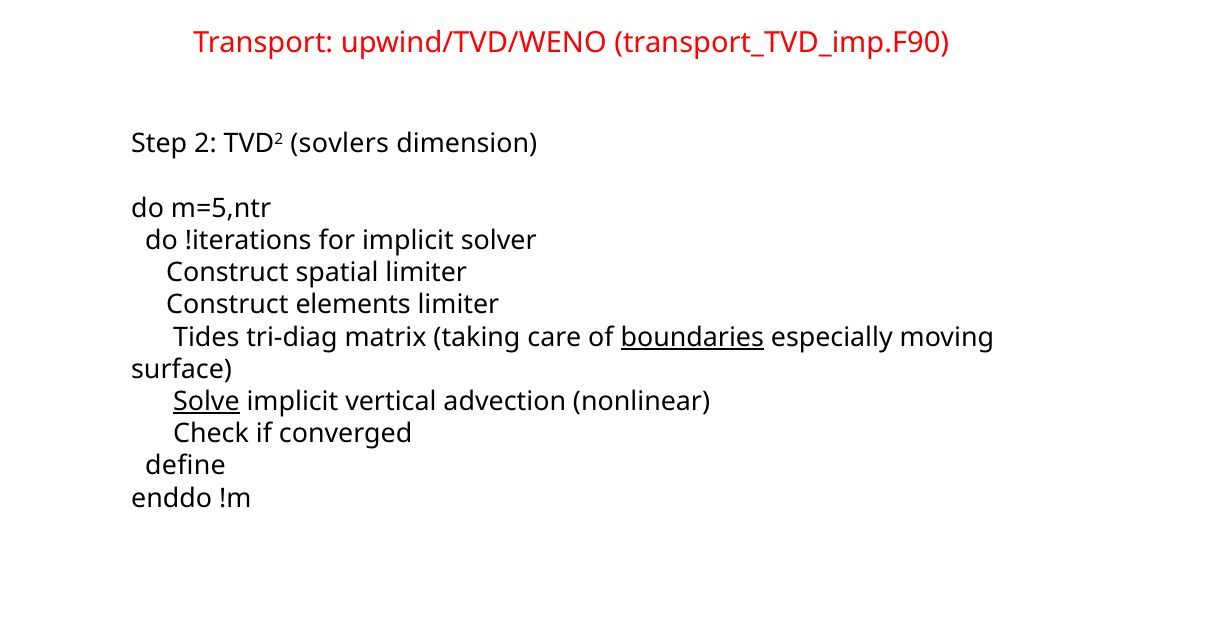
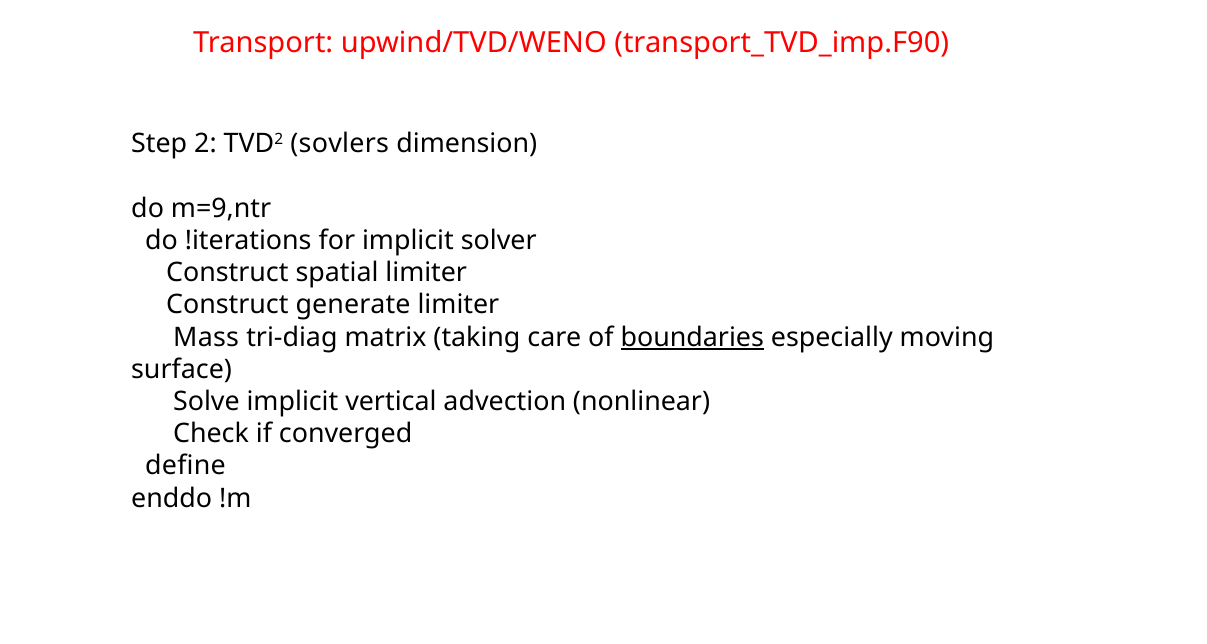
m=5,ntr: m=5,ntr -> m=9,ntr
elements: elements -> generate
Tides: Tides -> Mass
Solve underline: present -> none
